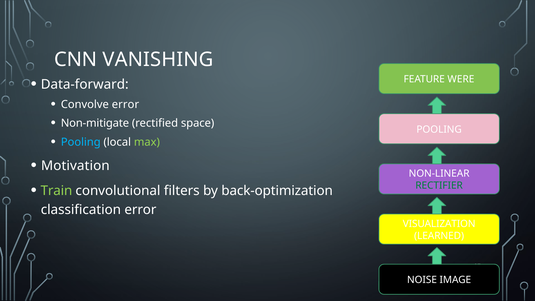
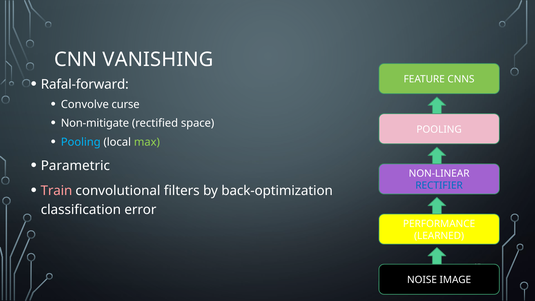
Data-forward: Data-forward -> Rafal-forward
WERE: WERE -> CNNS
Convolve error: error -> curse
Motivation: Motivation -> Parametric
Train colour: light green -> pink
RECTIFIER colour: green -> blue
VISUALIZATION: VISUALIZATION -> PERFORMANCE
